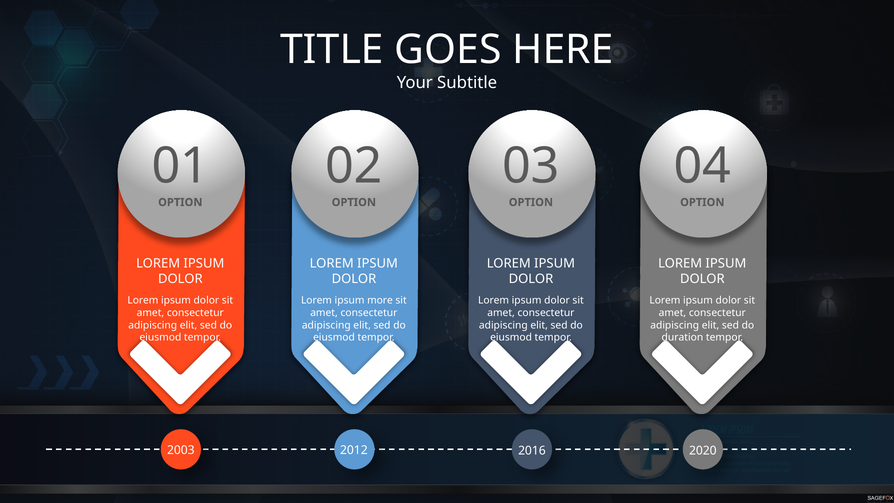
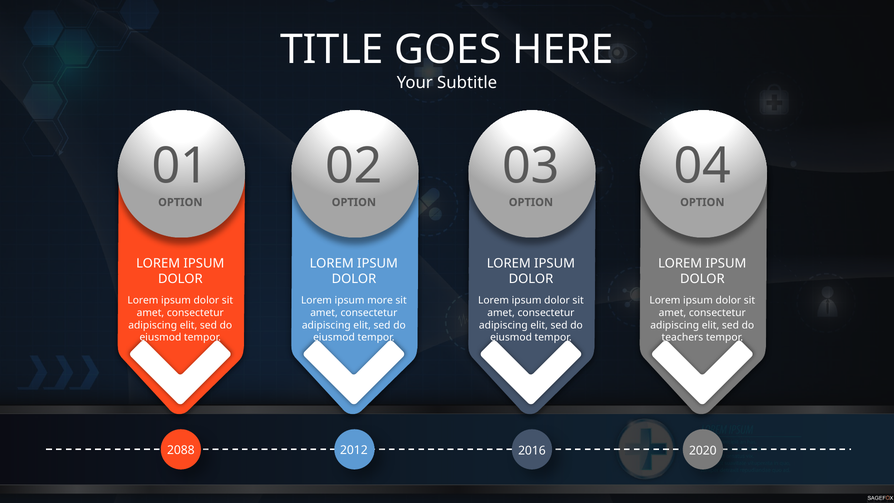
duration: duration -> teachers
2003: 2003 -> 2088
